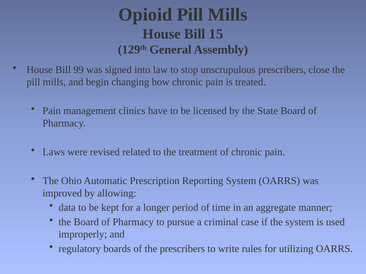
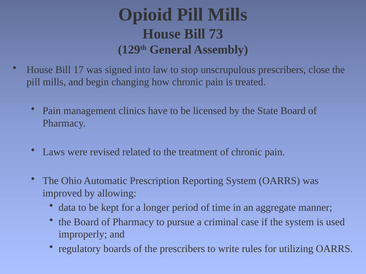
15: 15 -> 73
99: 99 -> 17
